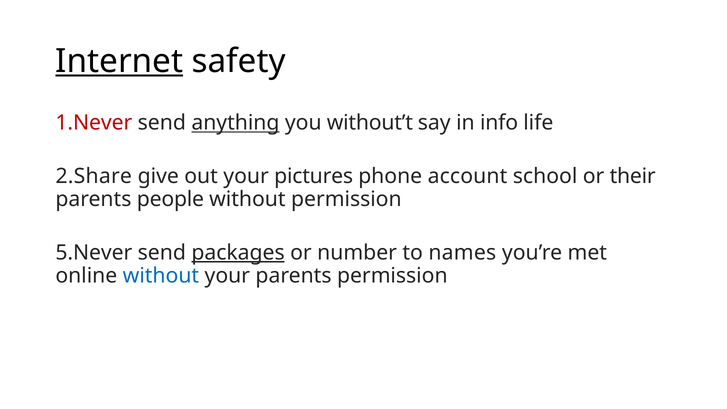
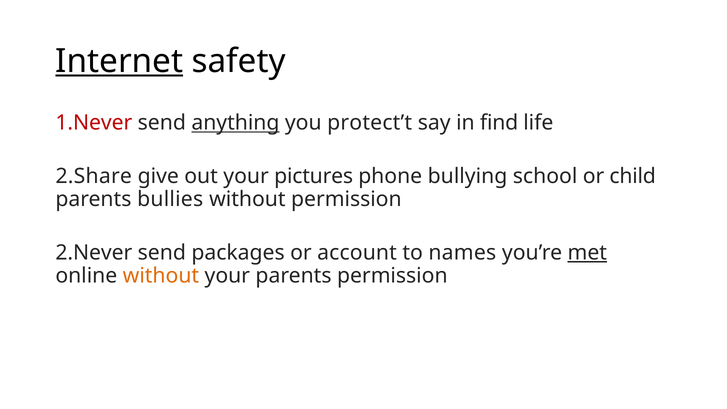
without’t: without’t -> protect’t
info: info -> find
account: account -> bullying
their: their -> child
people: people -> bullies
5.Never: 5.Never -> 2.Never
packages underline: present -> none
number: number -> account
met underline: none -> present
without at (161, 275) colour: blue -> orange
